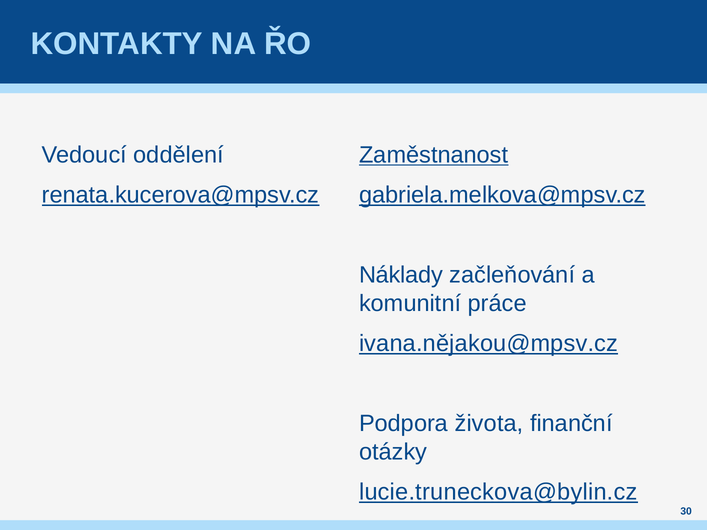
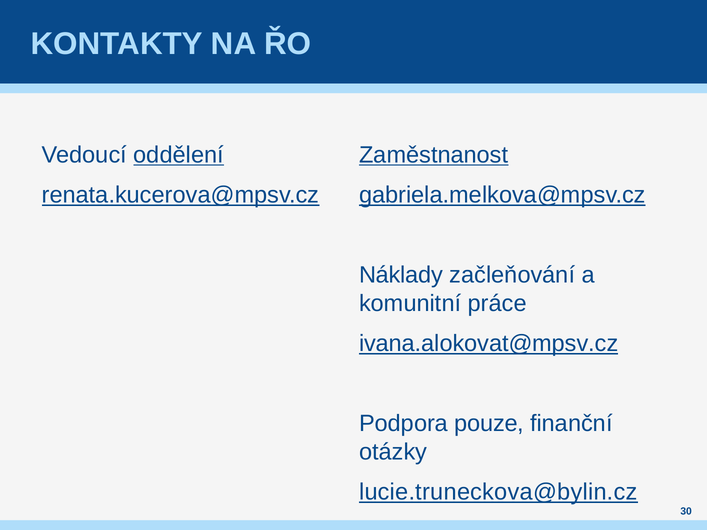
oddělení underline: none -> present
ivana.nějakou@mpsv.cz: ivana.nějakou@mpsv.cz -> ivana.alokovat@mpsv.cz
života: života -> pouze
